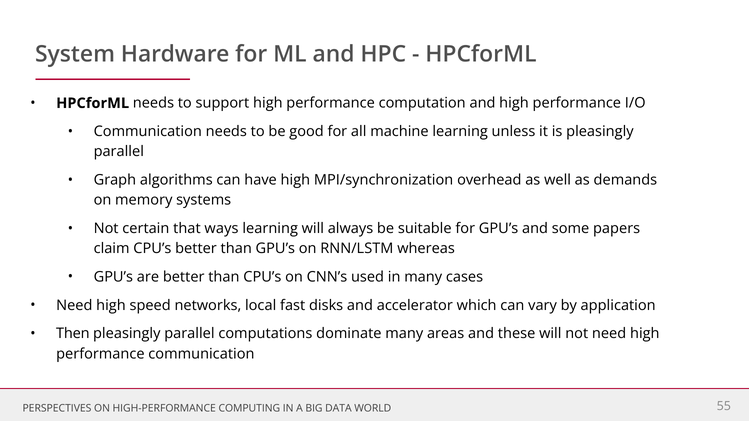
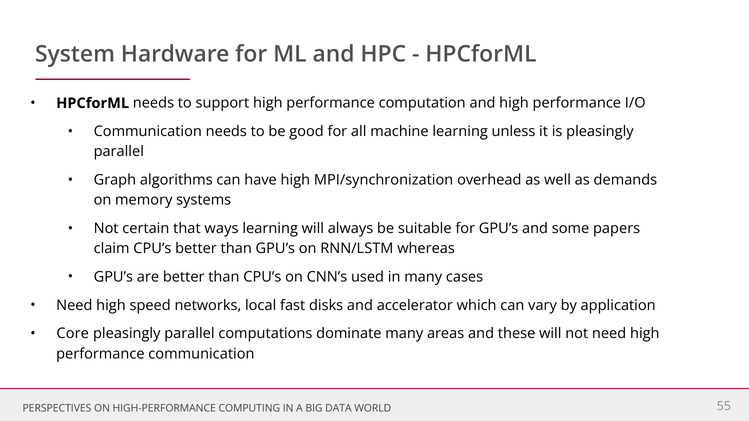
Then: Then -> Core
